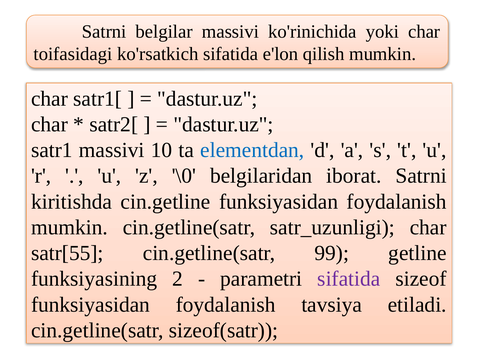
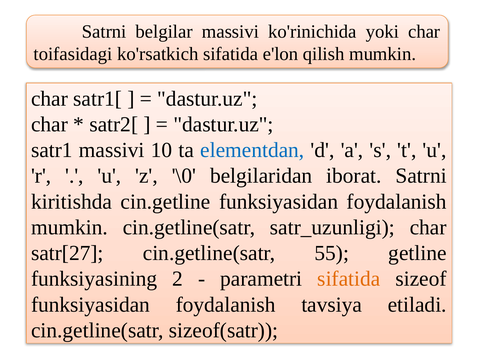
satr[55: satr[55 -> satr[27
99: 99 -> 55
sifatida at (349, 279) colour: purple -> orange
